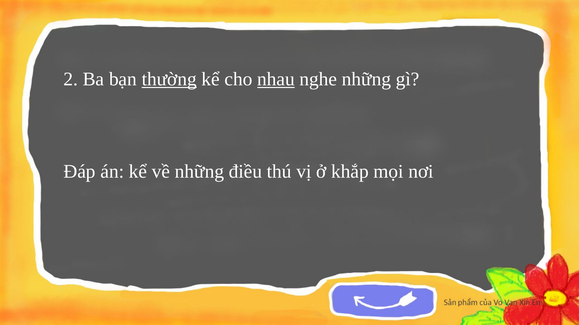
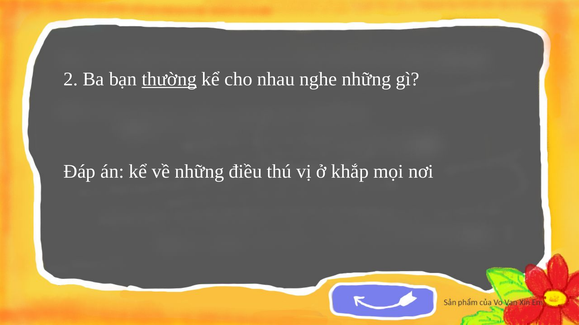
nhau underline: present -> none
